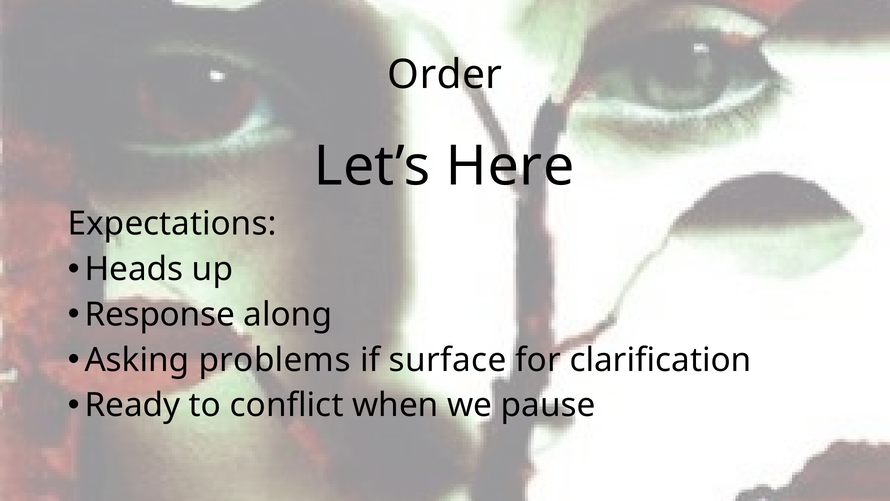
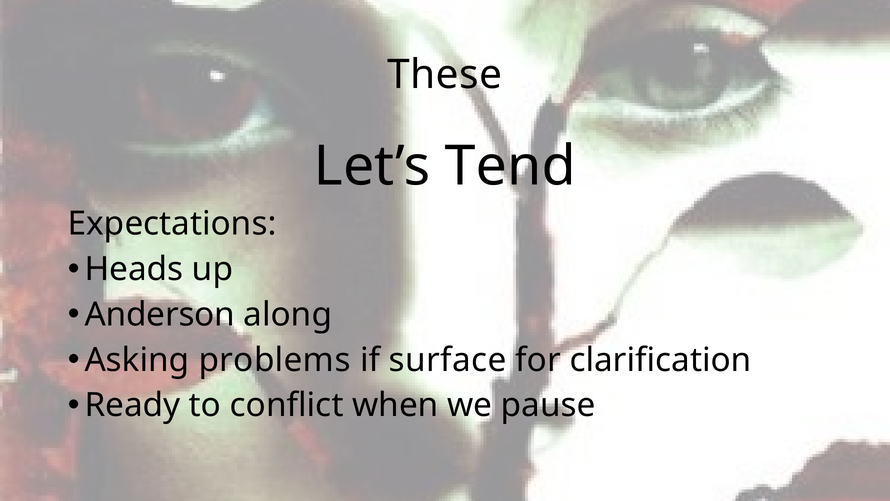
Order: Order -> These
Here: Here -> Tend
Response: Response -> Anderson
